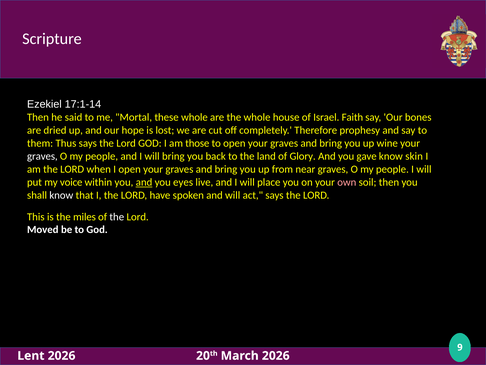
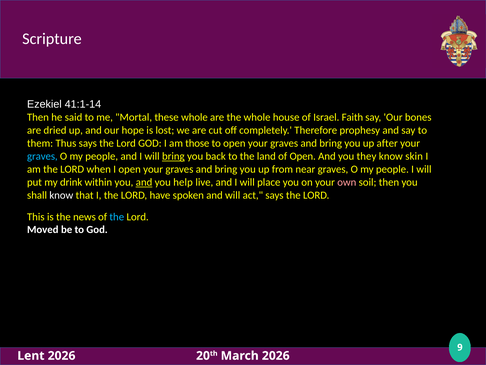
17:1-14: 17:1-14 -> 41:1-14
wine: wine -> after
graves at (42, 156) colour: white -> light blue
bring at (173, 156) underline: none -> present
of Glory: Glory -> Open
gave: gave -> they
voice: voice -> drink
eyes: eyes -> help
miles: miles -> news
the at (117, 216) colour: white -> light blue
